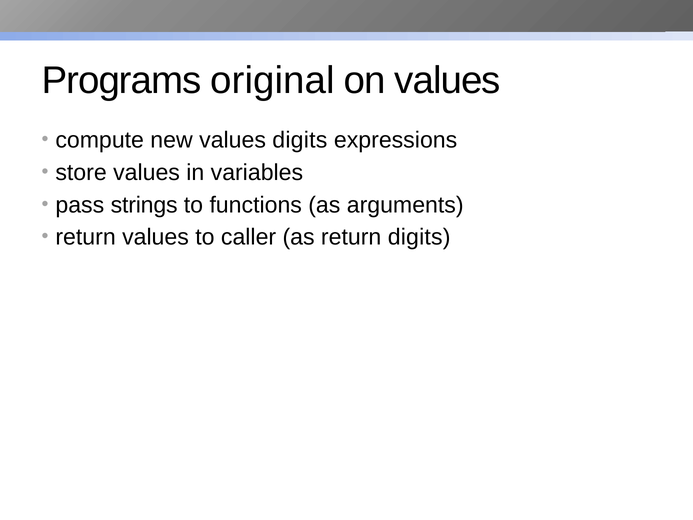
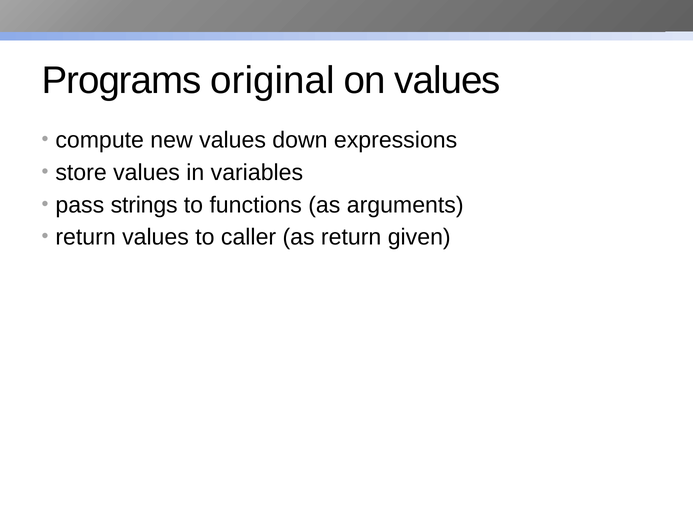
values digits: digits -> down
return digits: digits -> given
